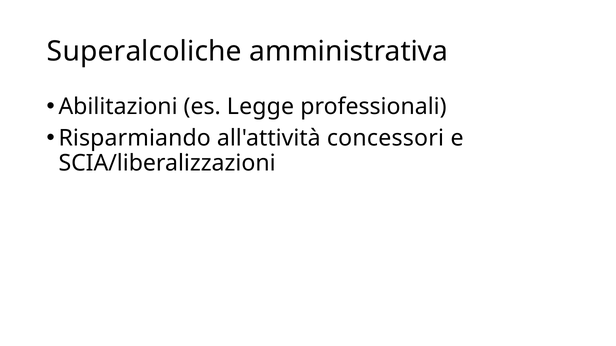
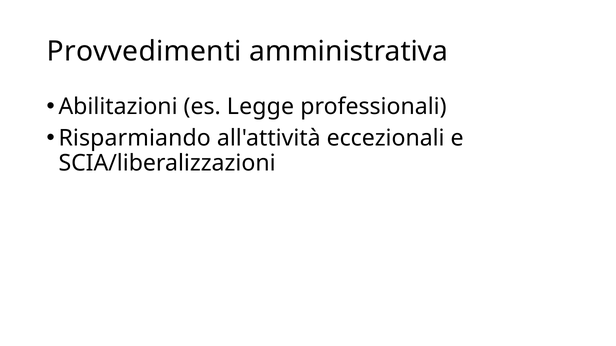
Superalcoliche: Superalcoliche -> Provvedimenti
concessori: concessori -> eccezionali
